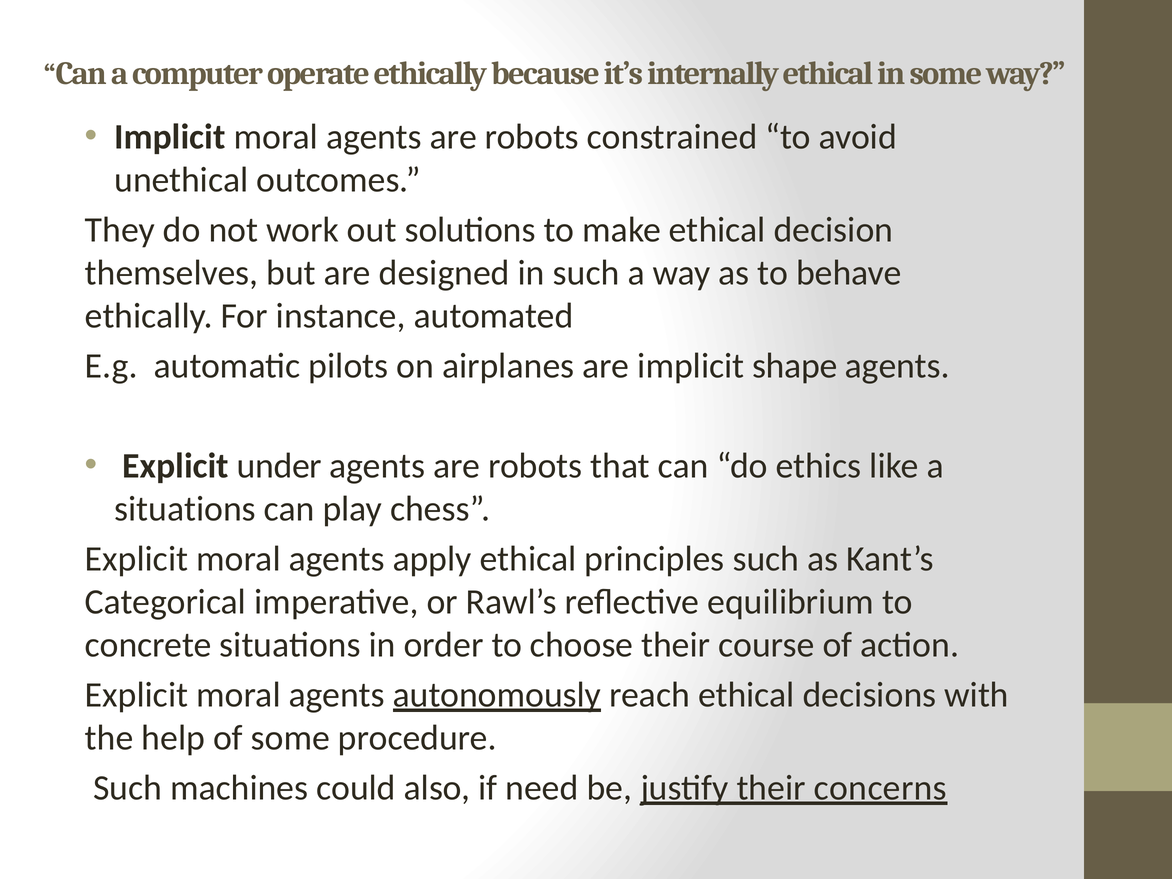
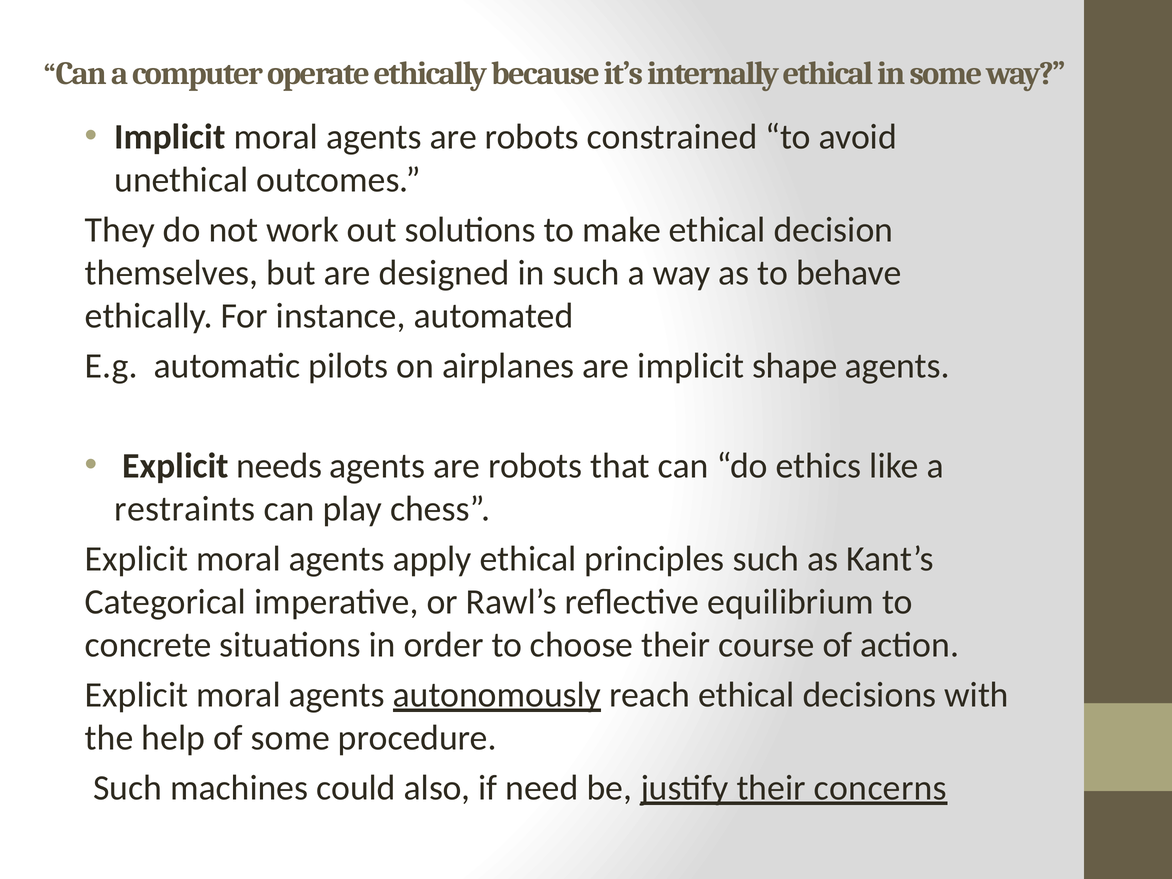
under: under -> needs
situations at (185, 509): situations -> restraints
